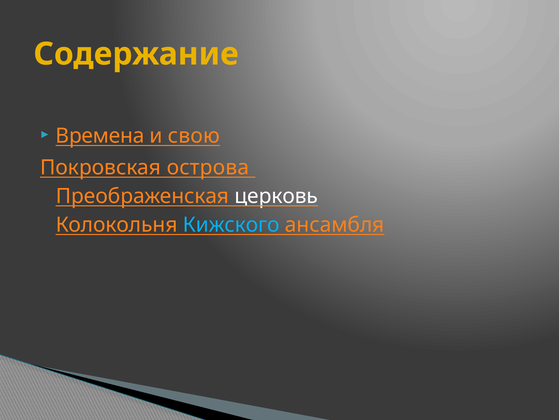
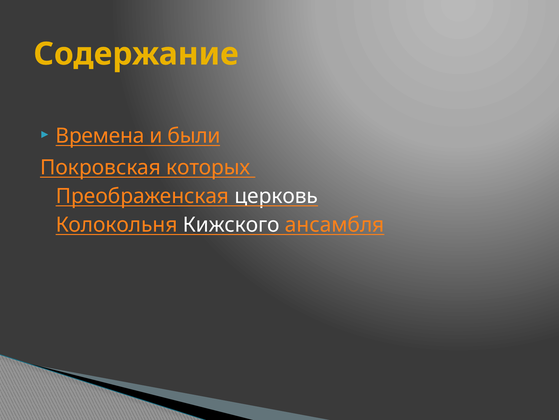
свою: свою -> были
острова: острова -> которых
Кижского colour: light blue -> white
